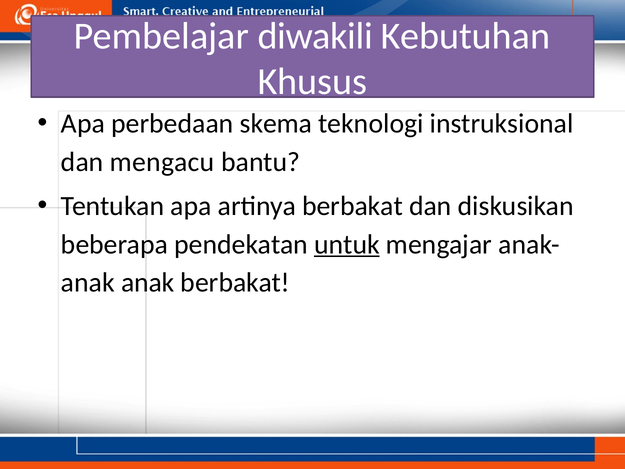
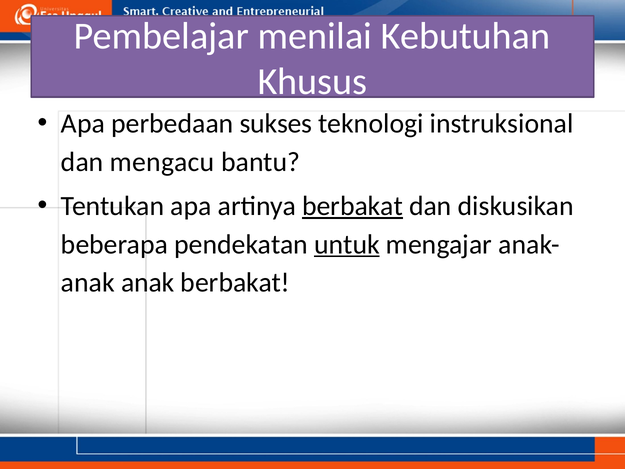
diwakili: diwakili -> menilai
skema: skema -> sukses
berbakat at (353, 206) underline: none -> present
